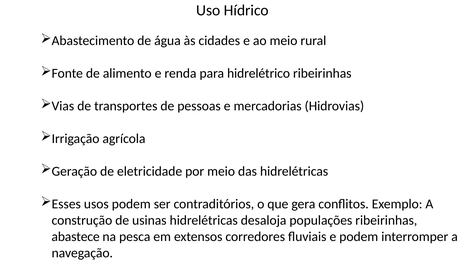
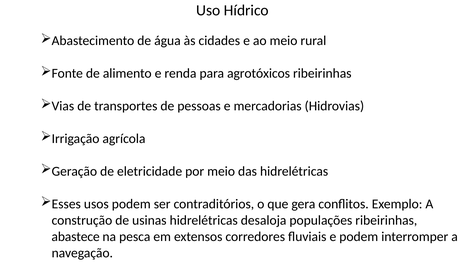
hidrelétrico: hidrelétrico -> agrotóxicos
